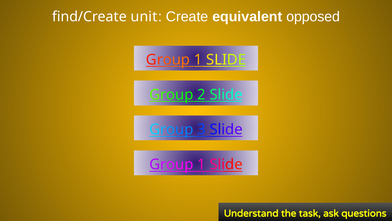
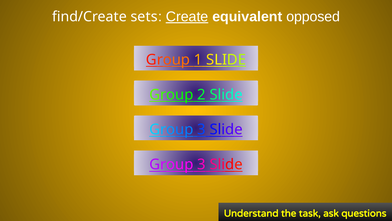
unit: unit -> sets
Create underline: none -> present
1 at (201, 164): 1 -> 3
